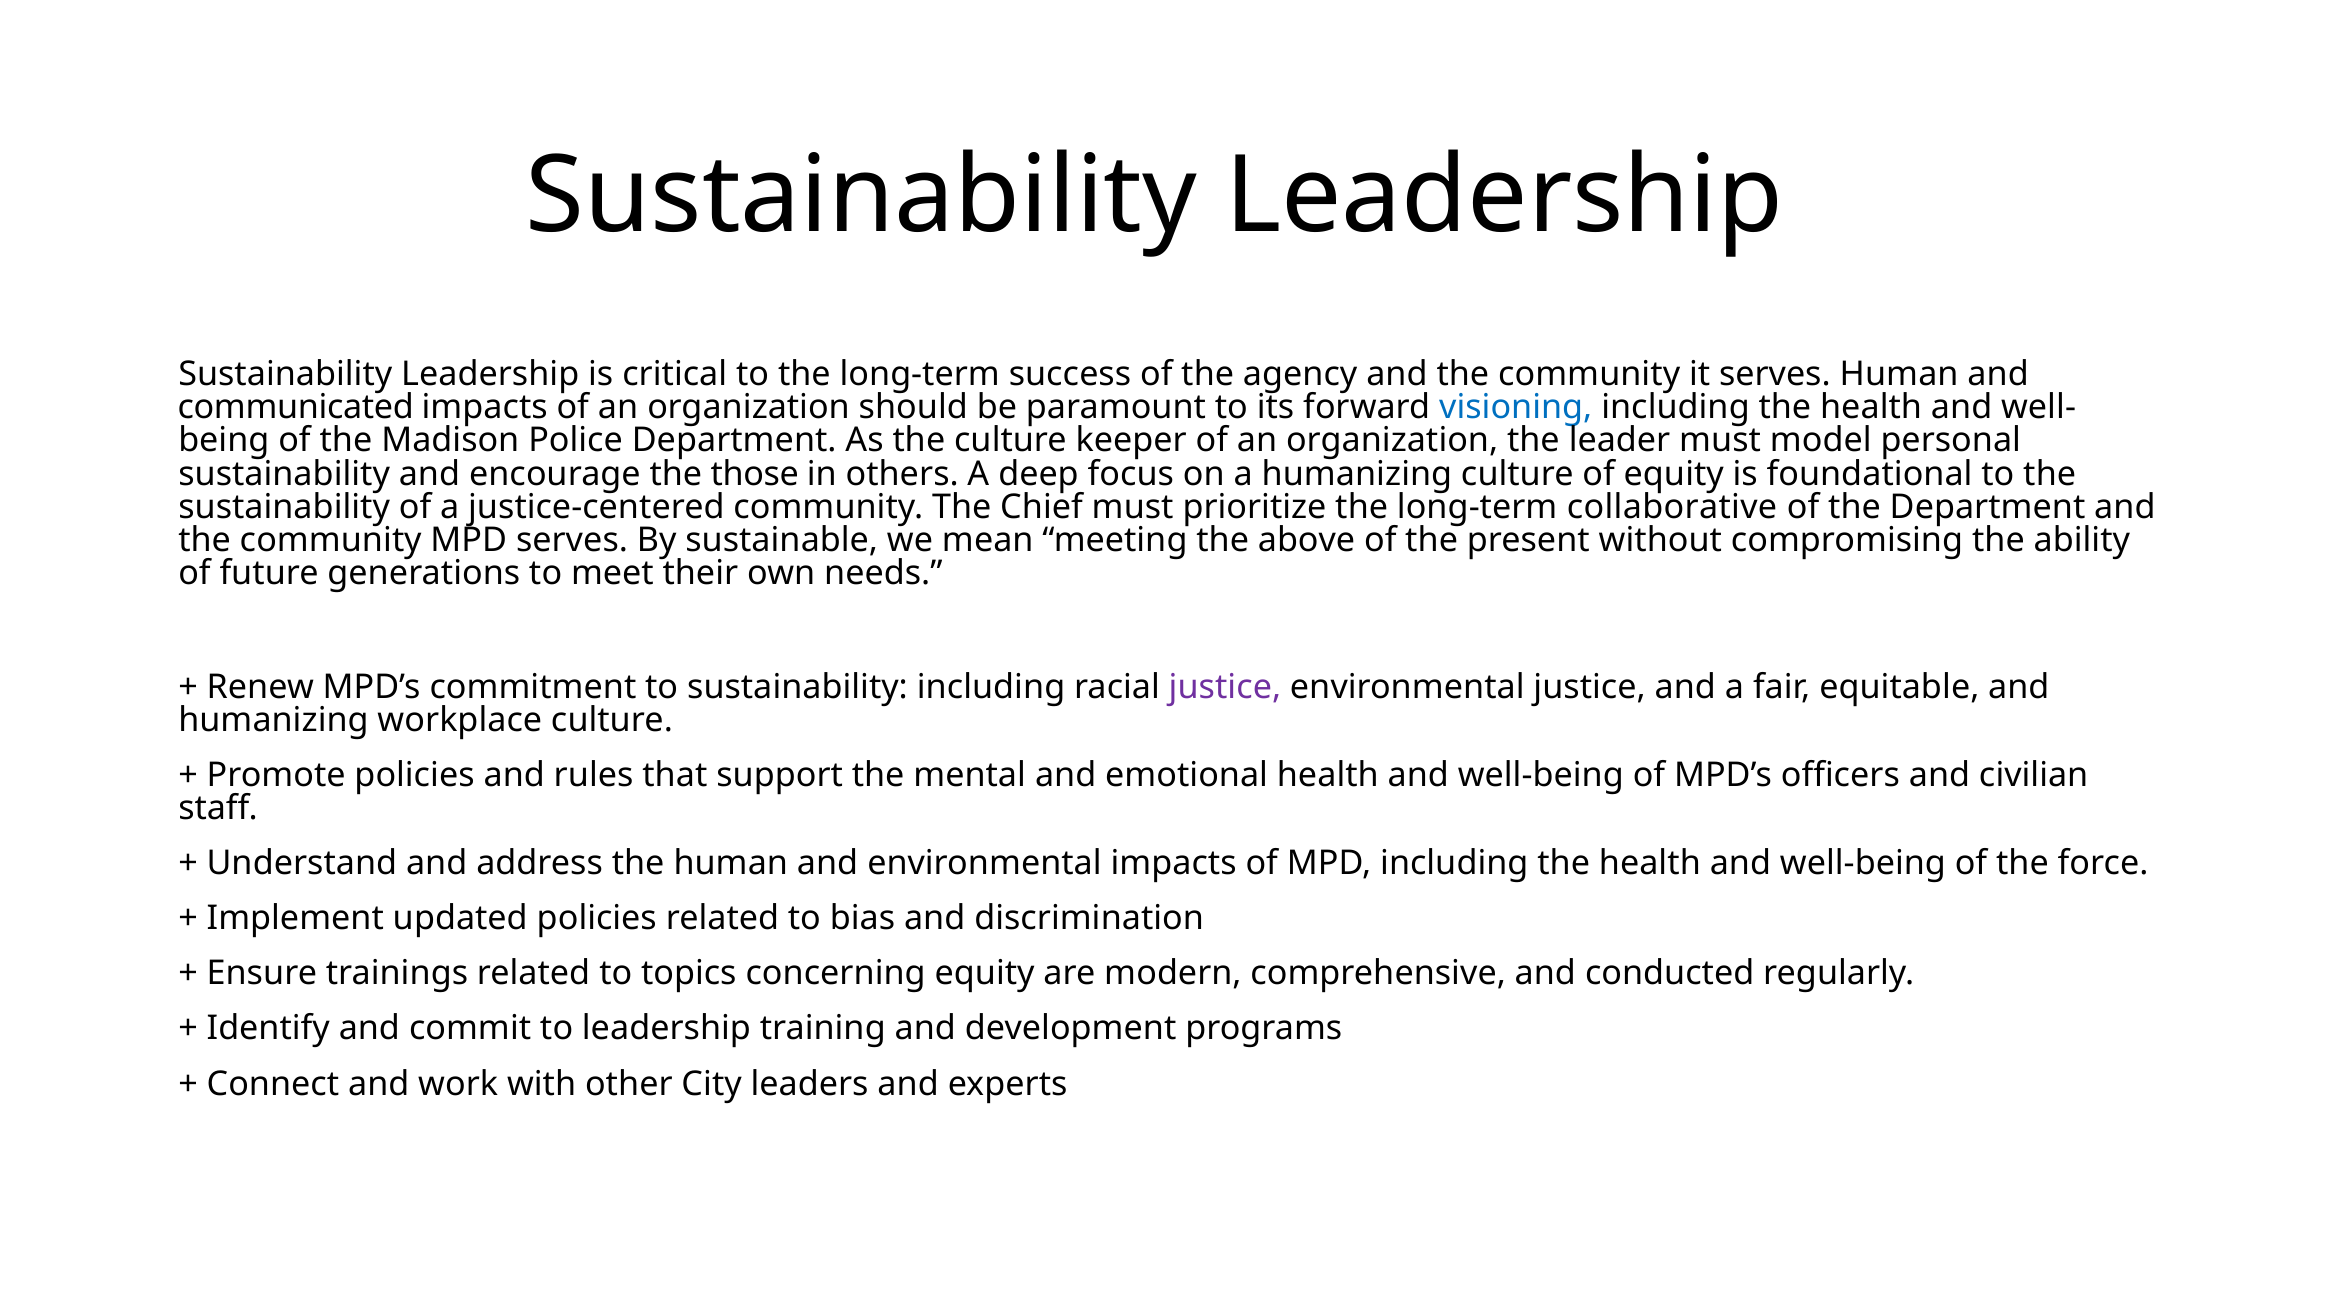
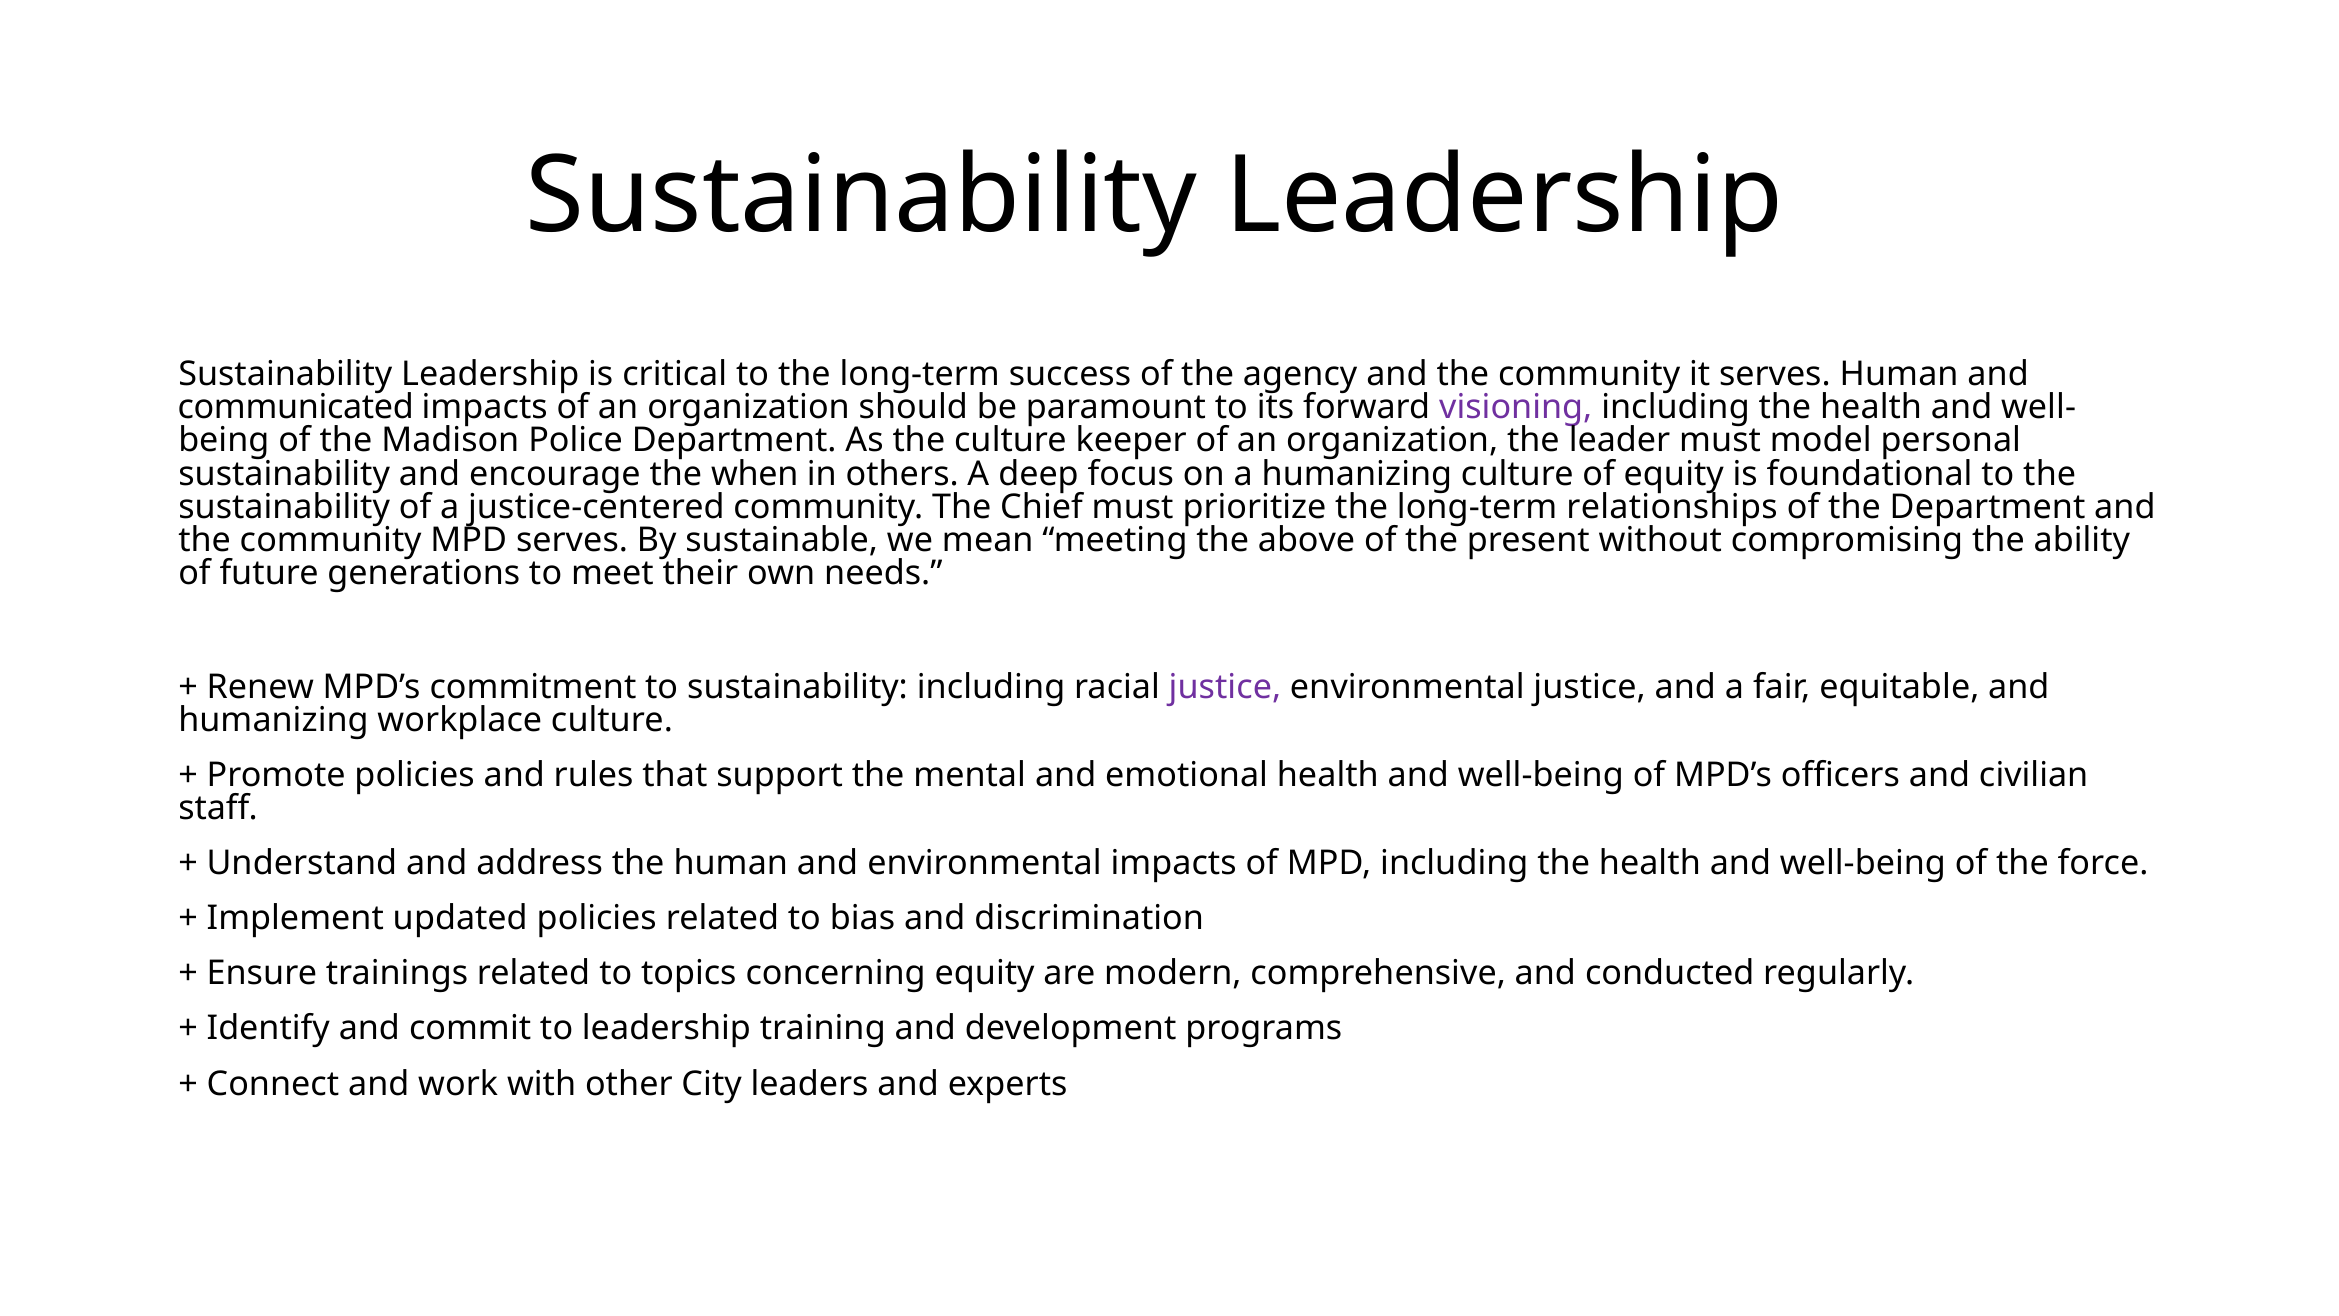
visioning colour: blue -> purple
those: those -> when
collaborative: collaborative -> relationships
